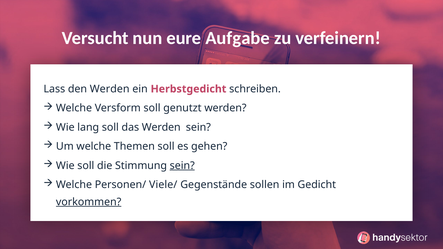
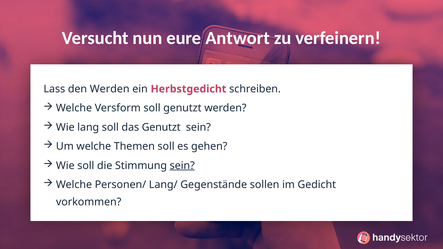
Aufgabe: Aufgabe -> Antwort
das Werden: Werden -> Genutzt
Viele/: Viele/ -> Lang/
vorkommen underline: present -> none
